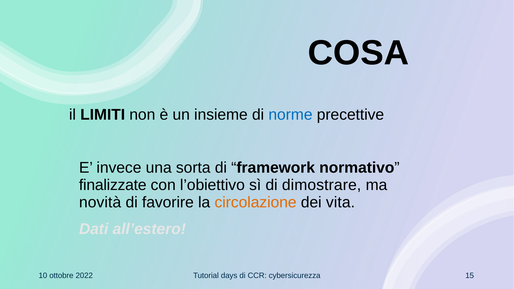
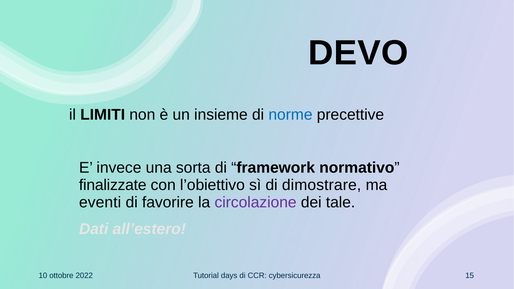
COSA: COSA -> DEVO
novità: novità -> eventi
circolazione colour: orange -> purple
vita: vita -> tale
